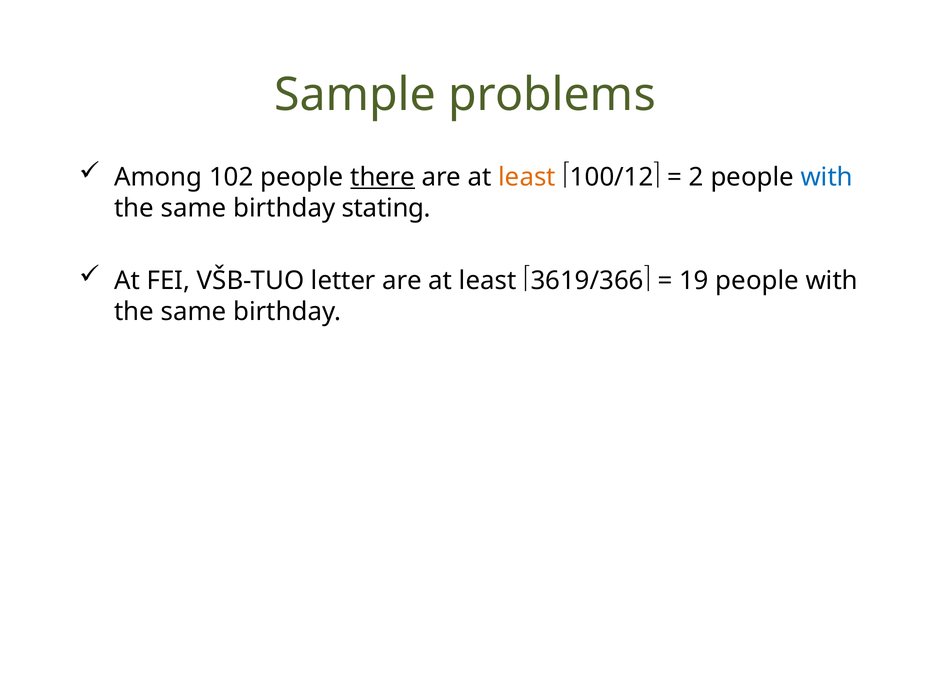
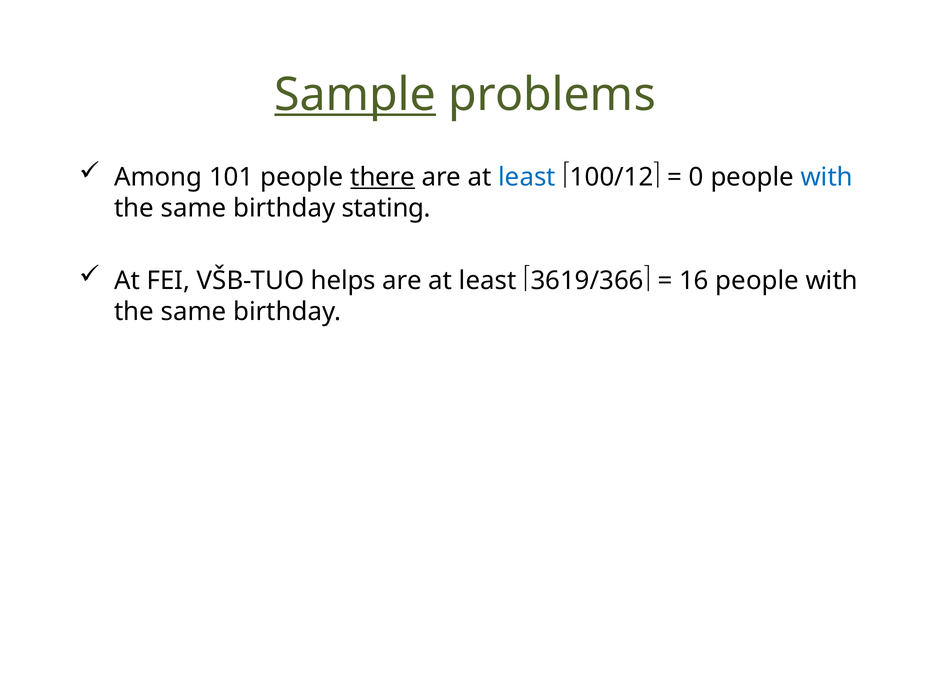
Sample underline: none -> present
102: 102 -> 101
least at (527, 177) colour: orange -> blue
2: 2 -> 0
letter: letter -> helps
19: 19 -> 16
